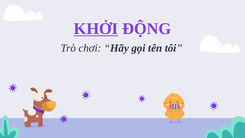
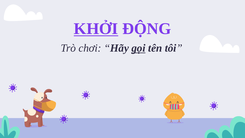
gọi underline: none -> present
